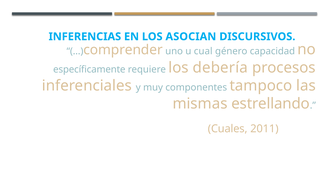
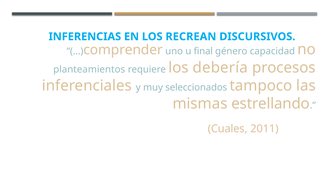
ASOCIAN: ASOCIAN -> RECREAN
cual: cual -> final
específicamente: específicamente -> planteamientos
componentes: componentes -> seleccionados
